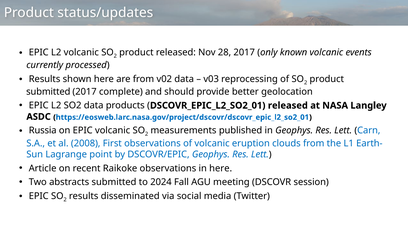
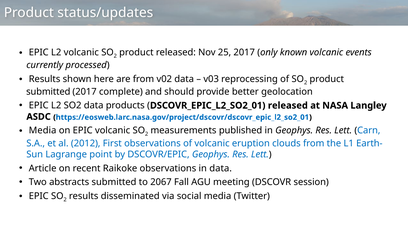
28: 28 -> 25
Russia at (43, 130): Russia -> Media
2008: 2008 -> 2012
in here: here -> data
2024: 2024 -> 2067
